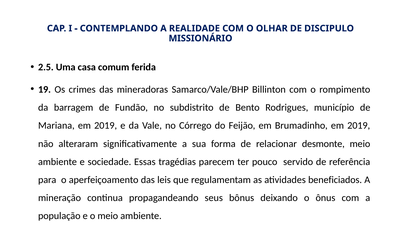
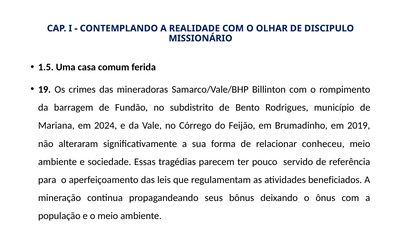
2.5: 2.5 -> 1.5
Mariana em 2019: 2019 -> 2024
desmonte: desmonte -> conheceu
